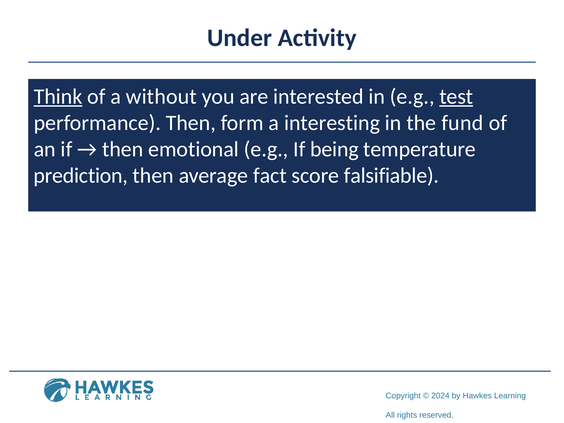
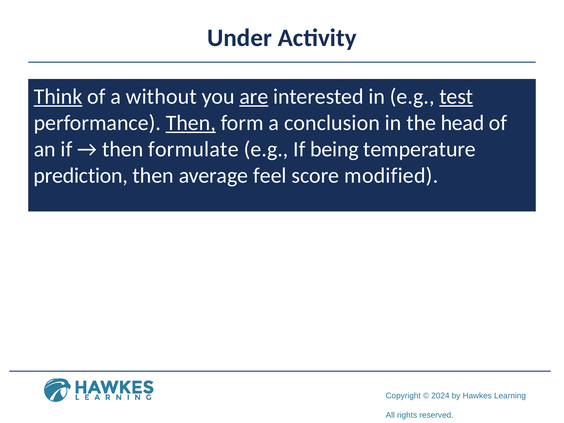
are underline: none -> present
Then at (191, 123) underline: none -> present
interesting: interesting -> conclusion
fund: fund -> head
emotional: emotional -> formulate
fact: fact -> feel
falsifiable: falsifiable -> modified
